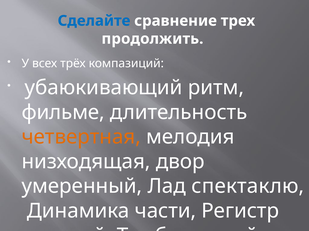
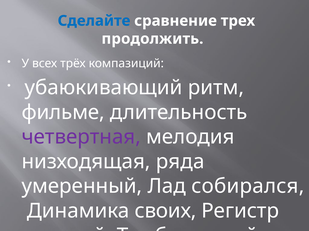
четвертная colour: orange -> purple
двор: двор -> ряда
спектаклю: спектаклю -> собирался
части: части -> своих
